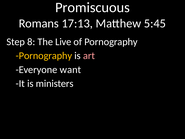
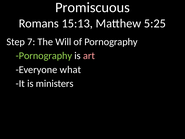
17:13: 17:13 -> 15:13
5:45: 5:45 -> 5:25
8: 8 -> 7
Live: Live -> Will
Pornography at (44, 56) colour: yellow -> light green
want: want -> what
